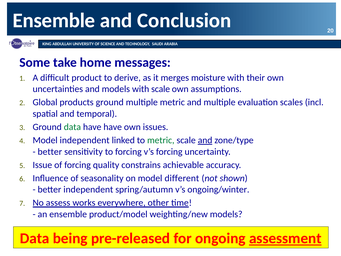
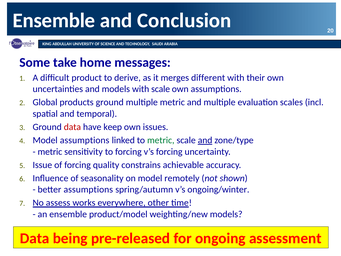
moisture: moisture -> different
data at (72, 127) colour: green -> red
have have: have -> keep
Model independent: independent -> assumptions
better at (50, 152): better -> metric
different: different -> remotely
better independent: independent -> assumptions
assessment underline: present -> none
